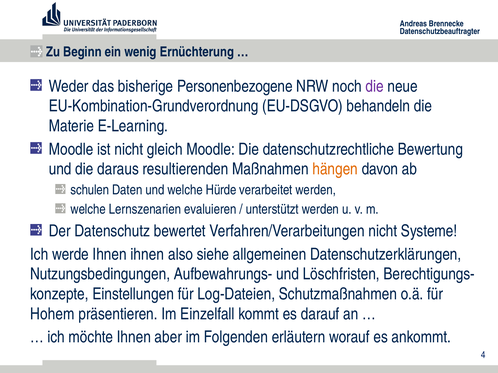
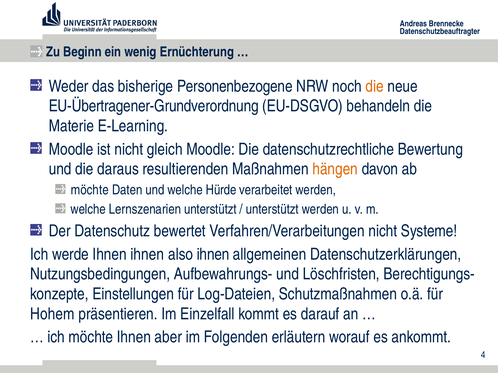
die at (375, 86) colour: purple -> orange
EU-Kombination-Grundverordnung: EU-Kombination-Grundverordnung -> EU-Übertragener-Grundverordnung
schulen at (90, 190): schulen -> möchte
Lernszenarien evaluieren: evaluieren -> unterstützt
also siehe: siehe -> ihnen
